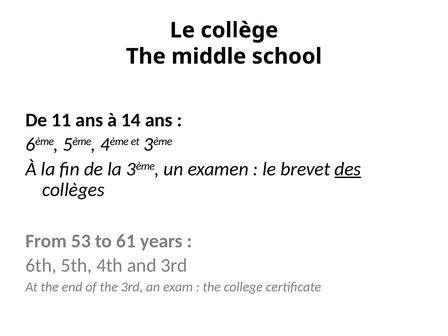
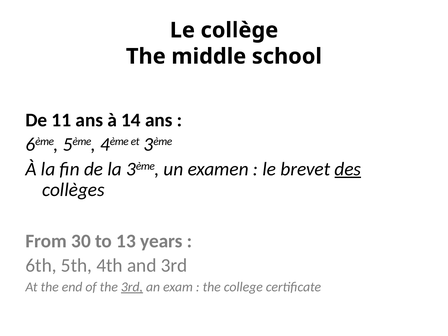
53: 53 -> 30
61: 61 -> 13
3rd at (132, 287) underline: none -> present
